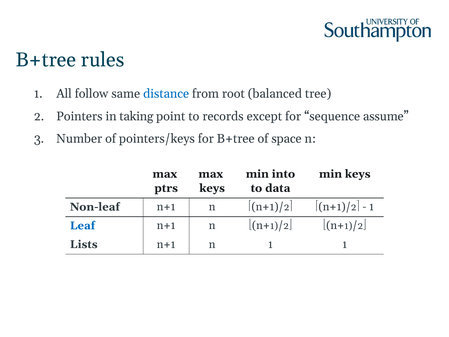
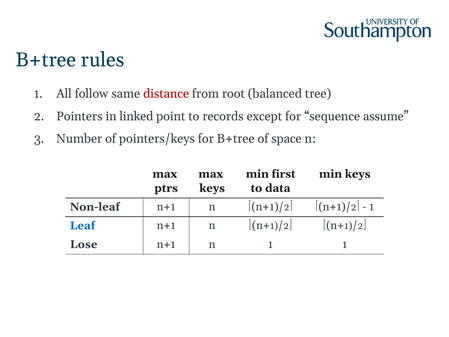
distance colour: blue -> red
taking: taking -> linked
into: into -> first
Lists: Lists -> Lose
